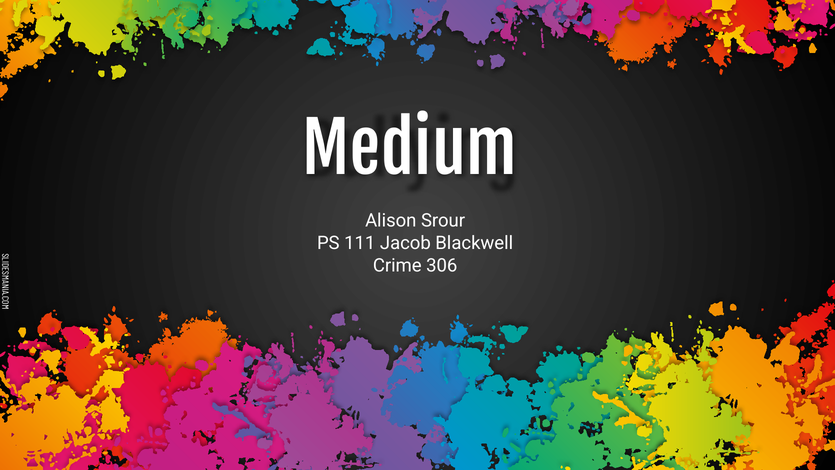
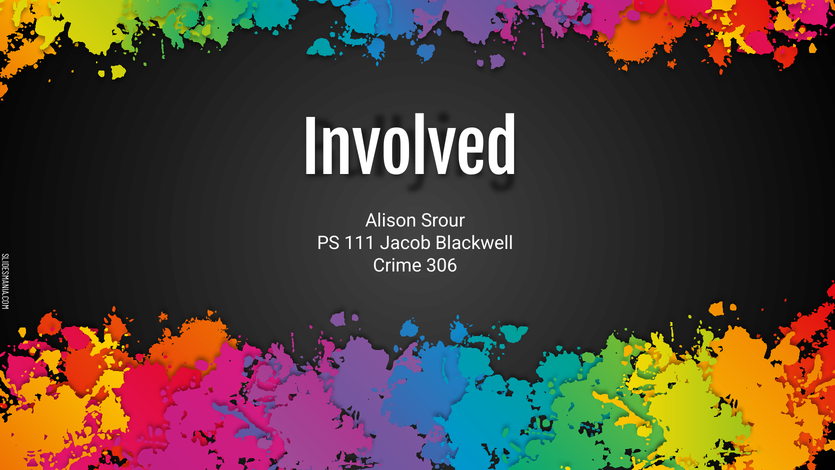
Medium: Medium -> Involved
